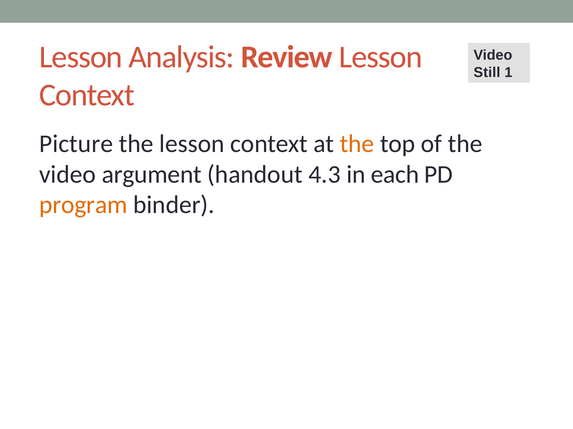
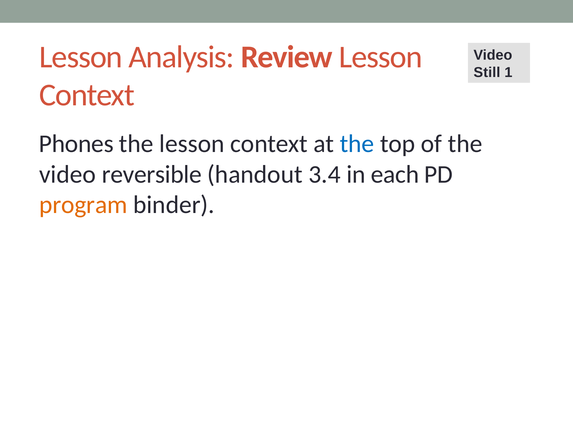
Picture: Picture -> Phones
the at (357, 144) colour: orange -> blue
argument: argument -> reversible
4.3: 4.3 -> 3.4
